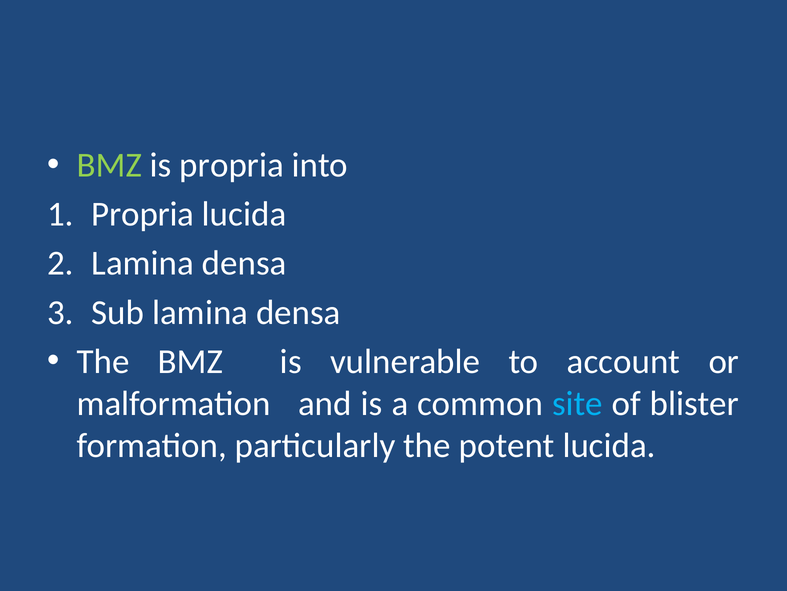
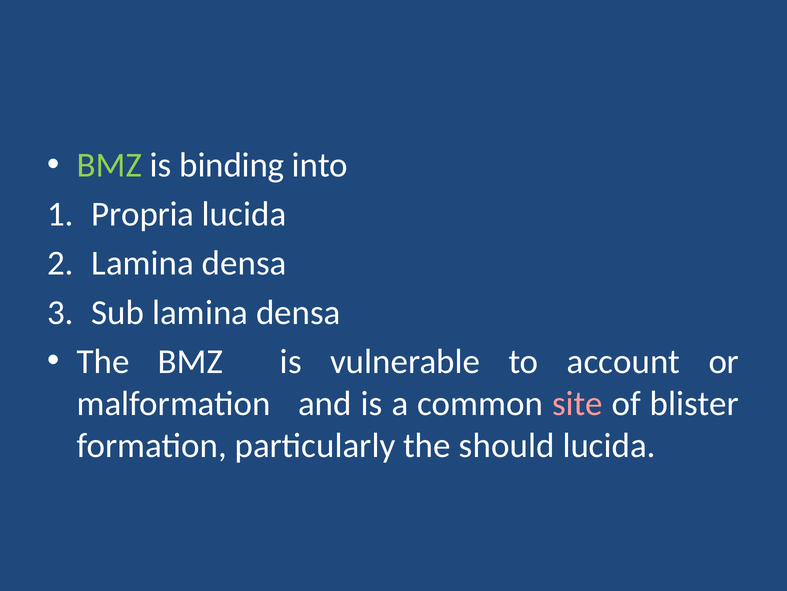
is propria: propria -> binding
site colour: light blue -> pink
potent: potent -> should
